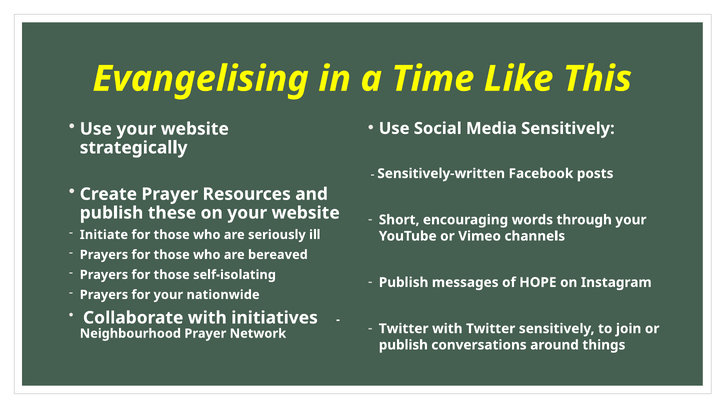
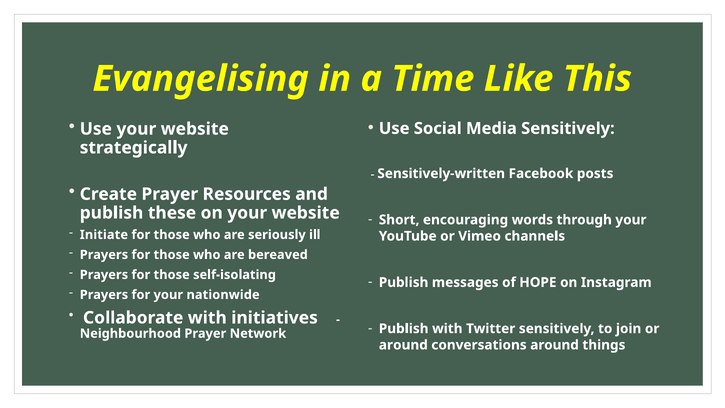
Twitter at (404, 329): Twitter -> Publish
publish at (403, 345): publish -> around
